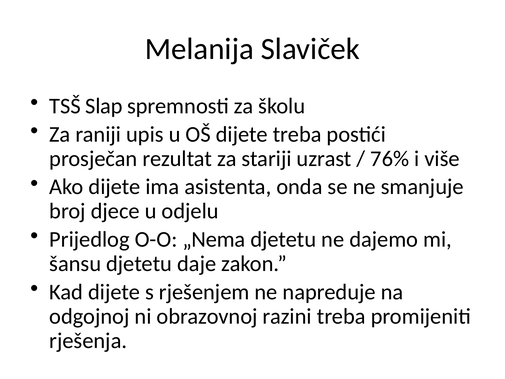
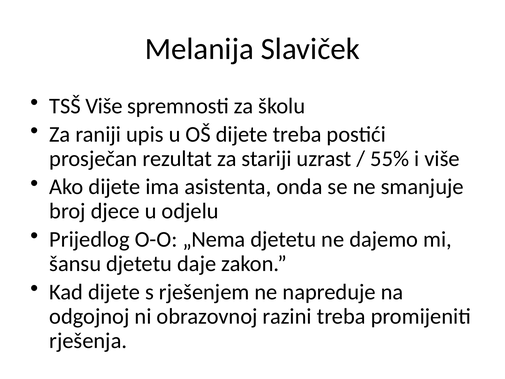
TSŠ Slap: Slap -> Više
76%: 76% -> 55%
